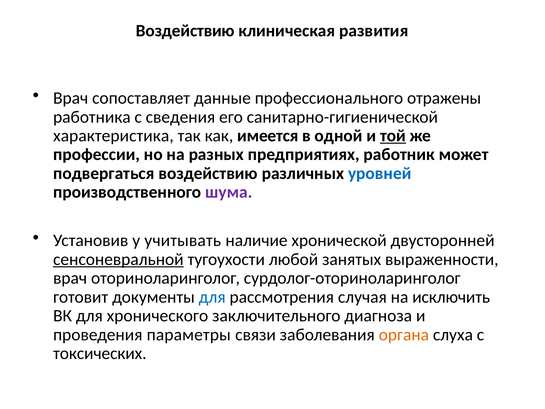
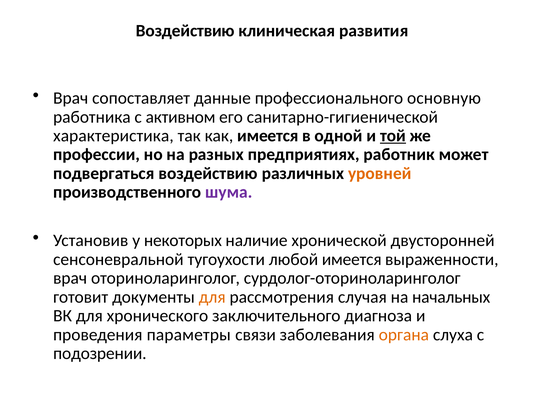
отражены: отражены -> основную
сведения: сведения -> активном
уровней colour: blue -> orange
учитывать: учитывать -> некоторых
сенсоневральной underline: present -> none
любой занятых: занятых -> имеется
для at (212, 297) colour: blue -> orange
исключить: исключить -> начальных
токсических: токсических -> подозрении
